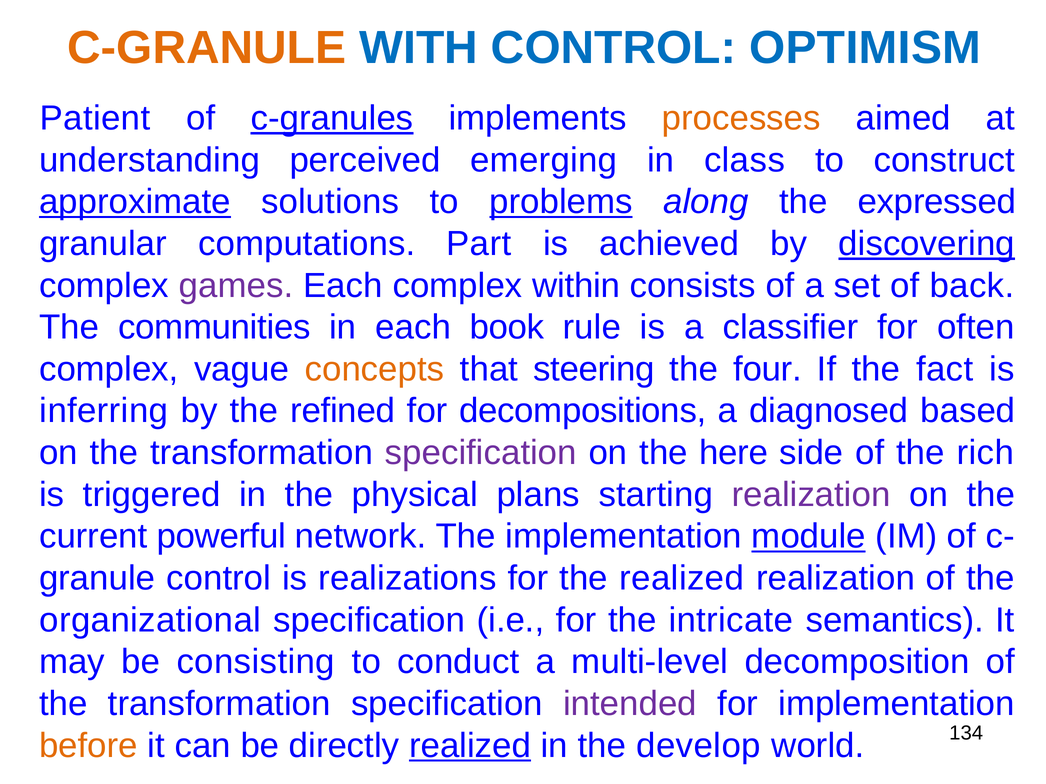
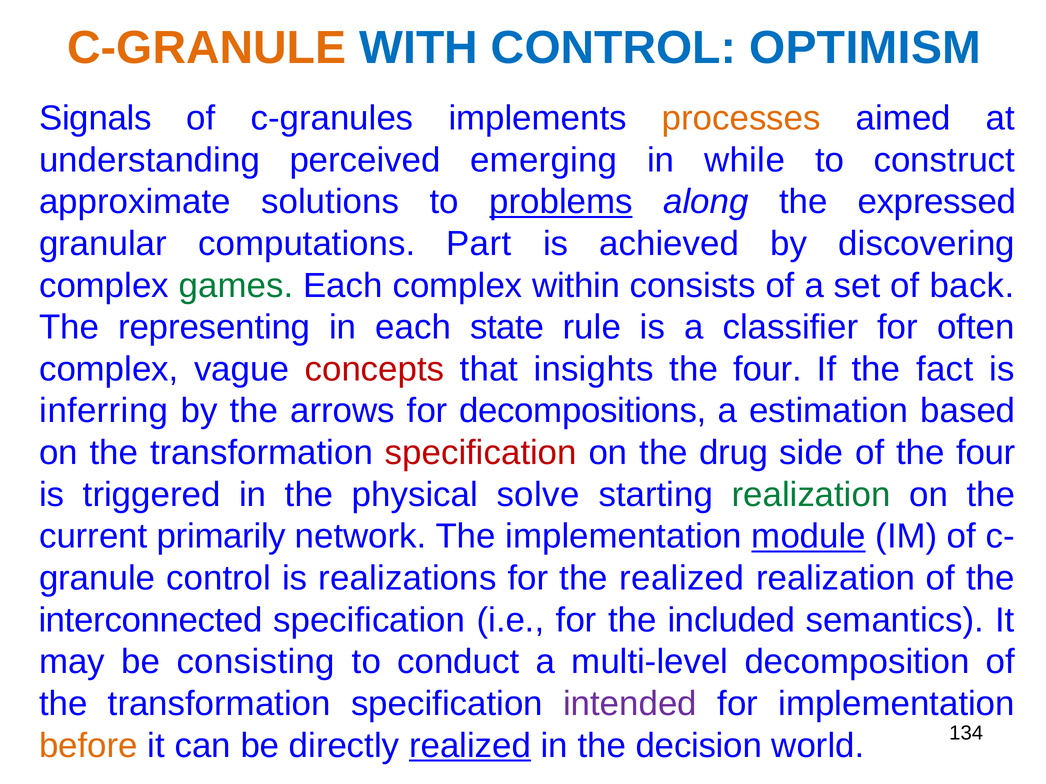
Patient: Patient -> Signals
c-granules underline: present -> none
class: class -> while
approximate underline: present -> none
discovering underline: present -> none
games colour: purple -> green
communities: communities -> representing
book: book -> state
concepts colour: orange -> red
steering: steering -> insights
refined: refined -> arrows
diagnosed: diagnosed -> estimation
specification at (481, 453) colour: purple -> red
here: here -> drug
of the rich: rich -> four
plans: plans -> solve
realization at (811, 495) colour: purple -> green
powerful: powerful -> primarily
organizational: organizational -> interconnected
intricate: intricate -> included
develop: develop -> decision
